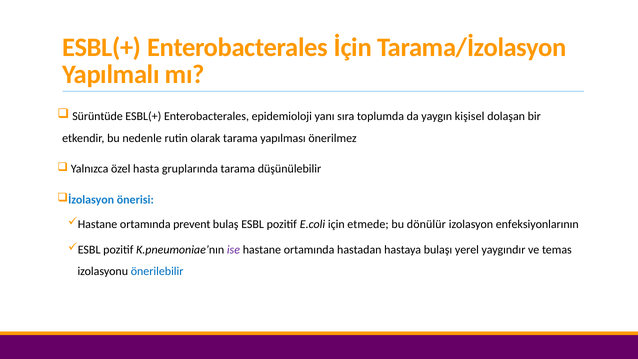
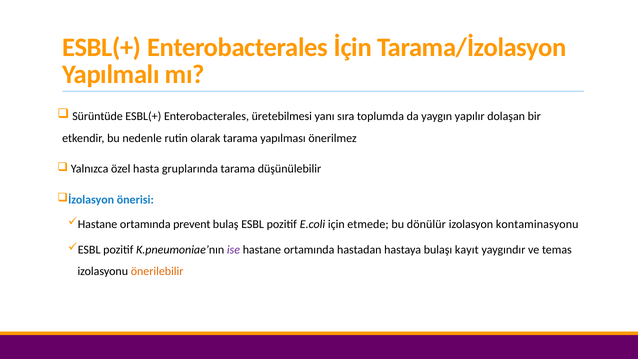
epidemioloji: epidemioloji -> üretebilmesi
kişisel: kişisel -> yapılır
enfeksiyonlarının: enfeksiyonlarının -> kontaminasyonu
yerel: yerel -> kayıt
önerilebilir colour: blue -> orange
